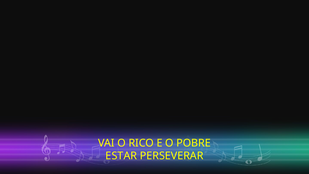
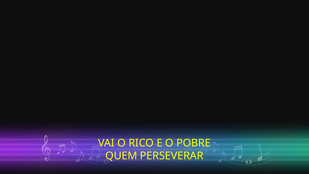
ESTAR: ESTAR -> QUEM
